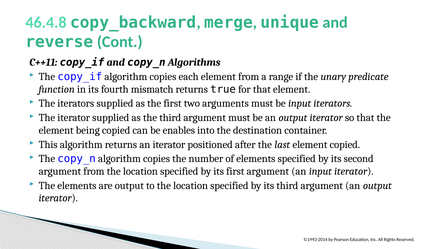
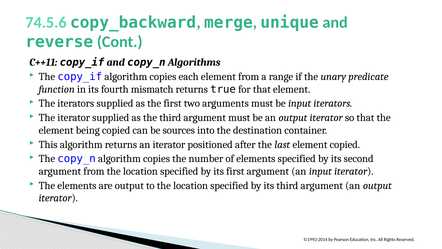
46.4.8: 46.4.8 -> 74.5.6
enables: enables -> sources
